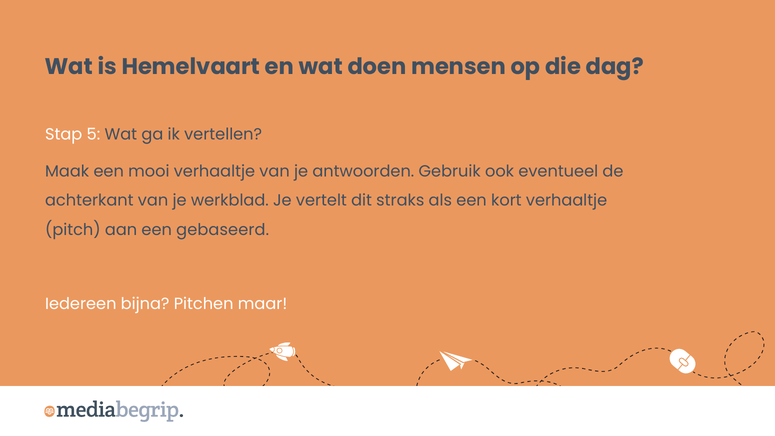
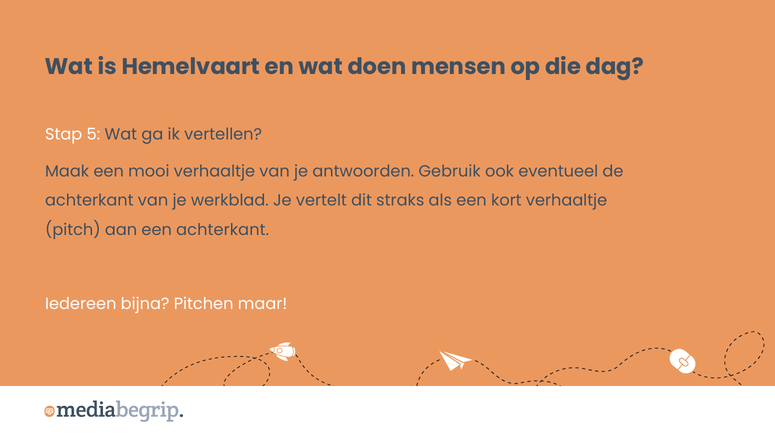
een gebaseerd: gebaseerd -> achterkant
